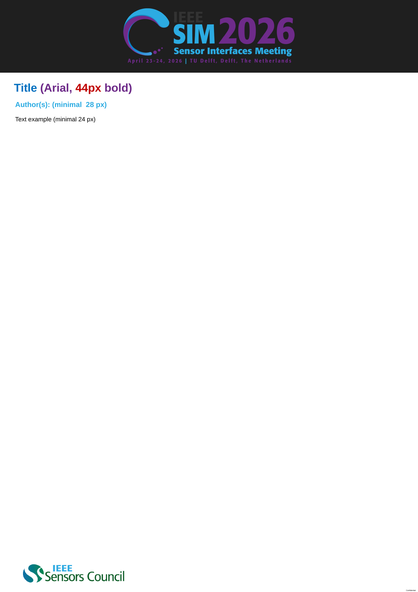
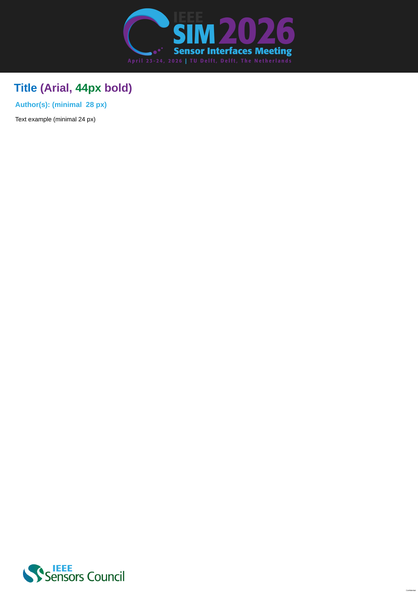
44px colour: red -> green
